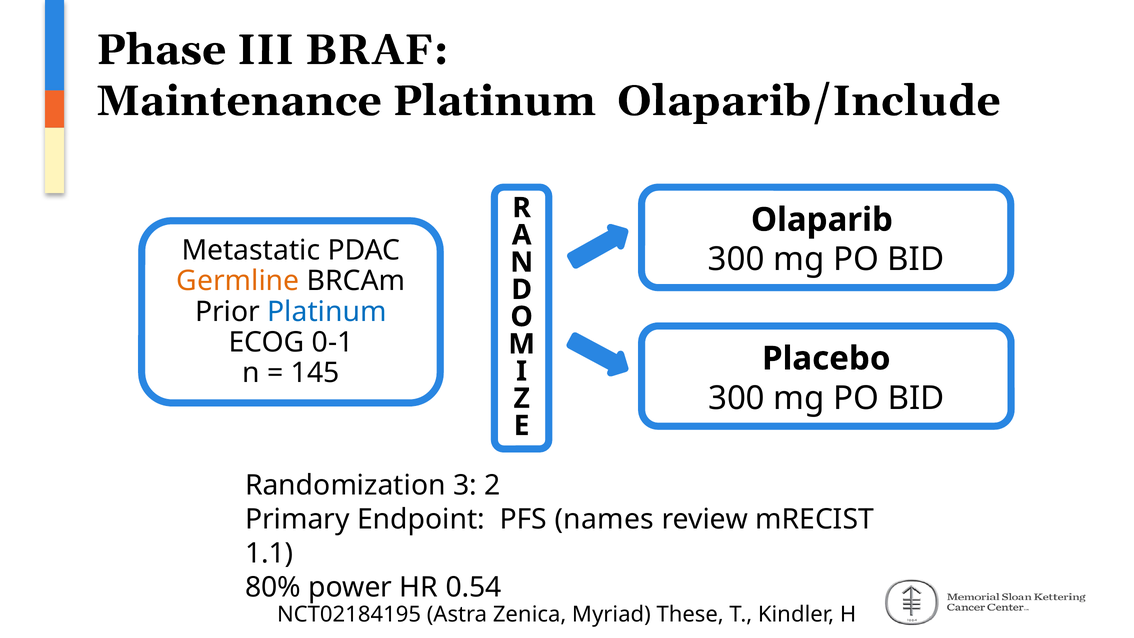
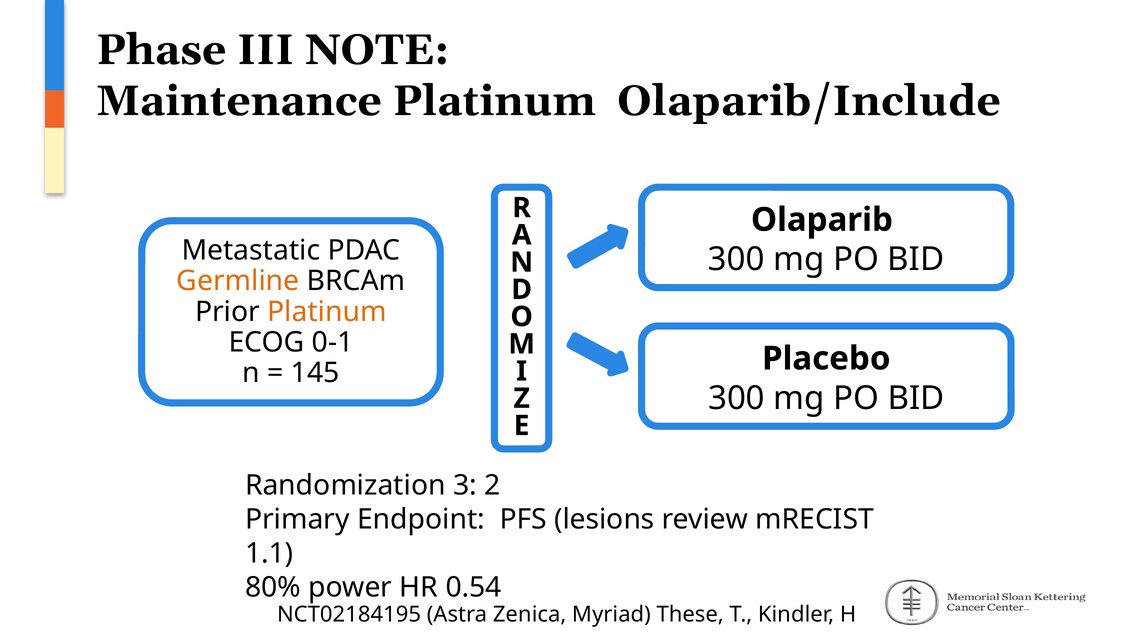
BRAF: BRAF -> NOTE
Platinum at (327, 312) colour: blue -> orange
names: names -> lesions
